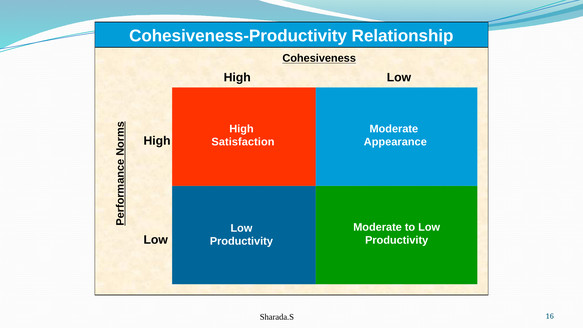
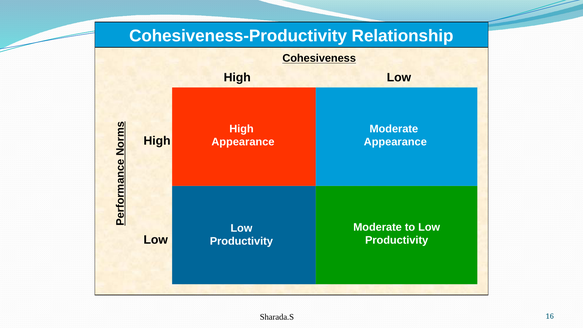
Satisfaction at (243, 142): Satisfaction -> Appearance
